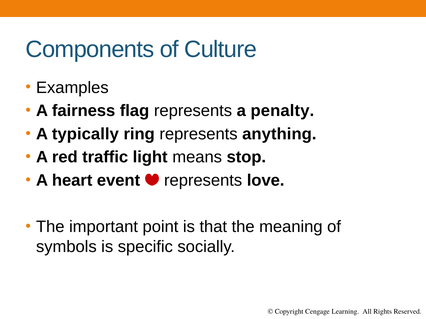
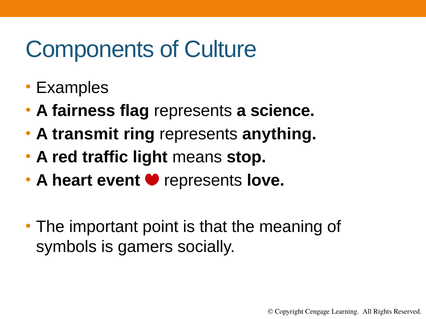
penalty: penalty -> science
typically: typically -> transmit
specific: specific -> gamers
